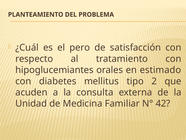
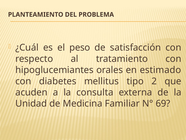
pero: pero -> peso
42: 42 -> 69
